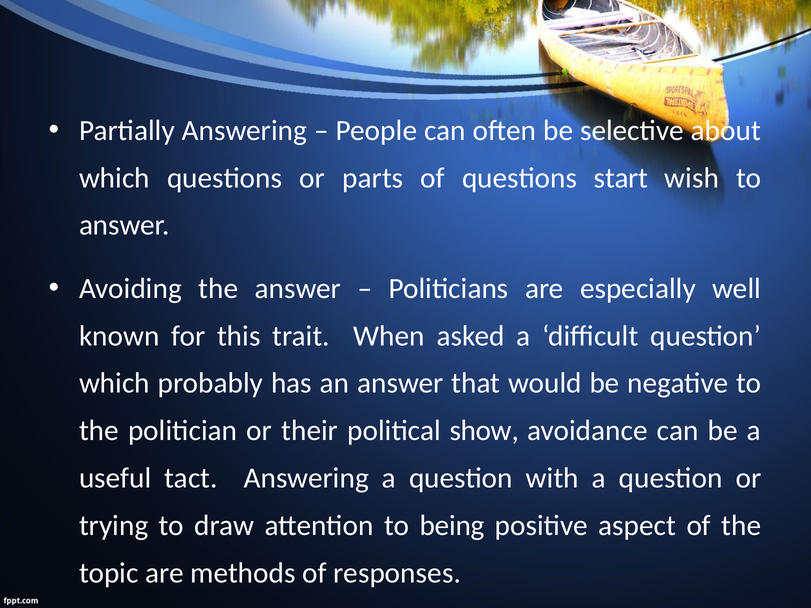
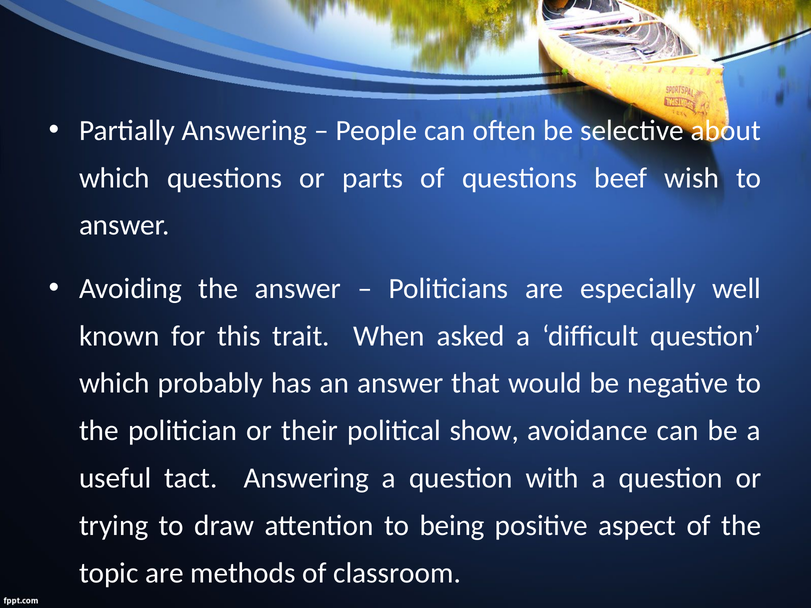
start: start -> beef
responses: responses -> classroom
